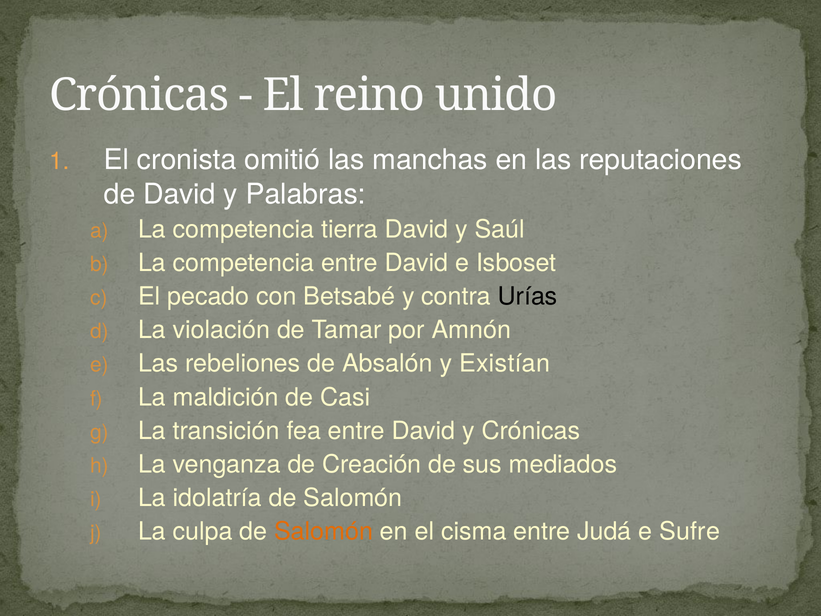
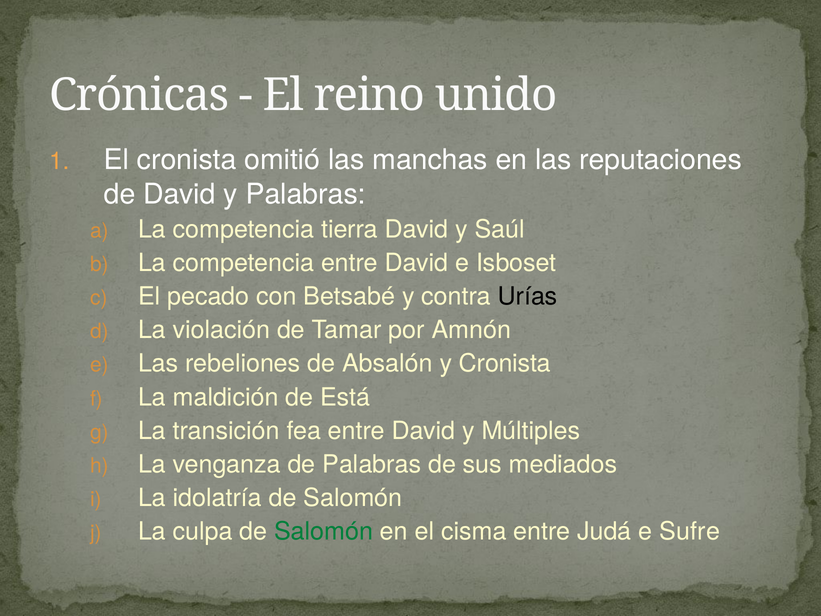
y Existían: Existían -> Cronista
Casi: Casi -> Está
y Crónicas: Crónicas -> Múltiples
de Creación: Creación -> Palabras
Salomón at (324, 531) colour: orange -> green
